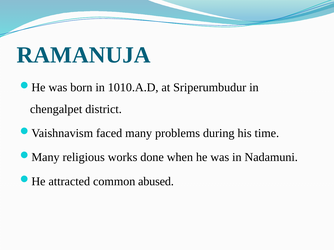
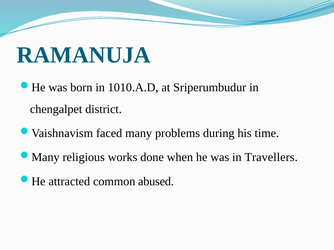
Nadamuni: Nadamuni -> Travellers
